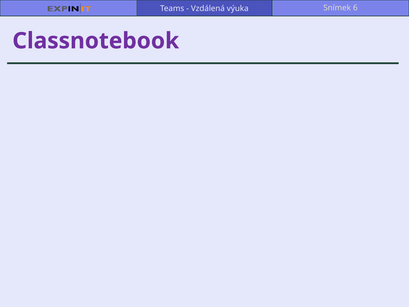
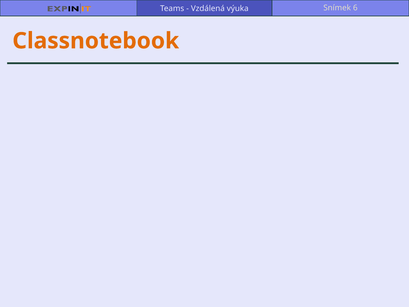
Classnotebook colour: purple -> orange
